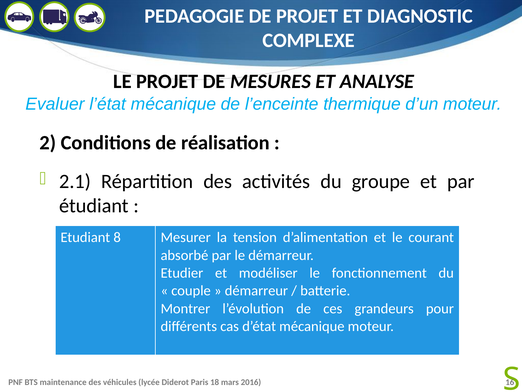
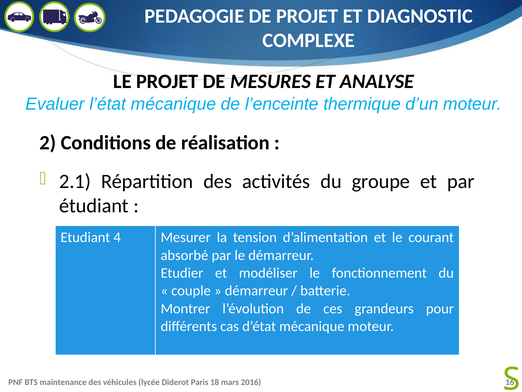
8: 8 -> 4
